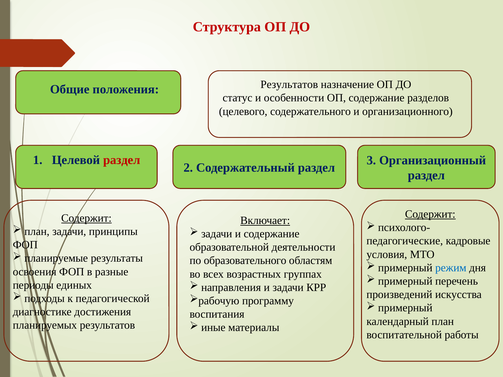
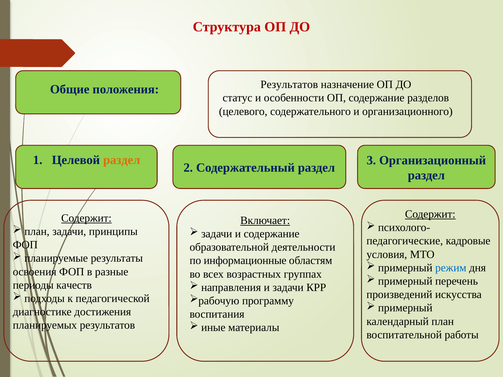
раздел at (122, 160) colour: red -> orange
образовательного: образовательного -> информационные
единых: единых -> качеств
